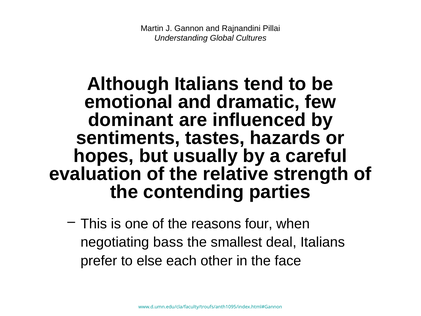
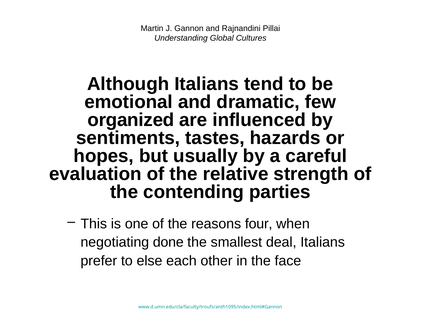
dominant: dominant -> organized
bass: bass -> done
